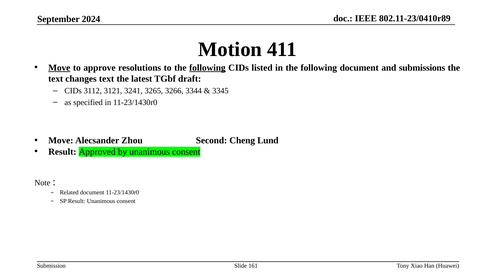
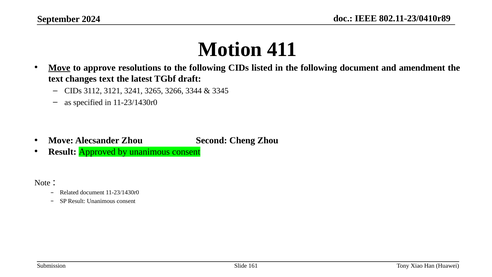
following at (207, 68) underline: present -> none
submissions: submissions -> amendment
Cheng Lund: Lund -> Zhou
